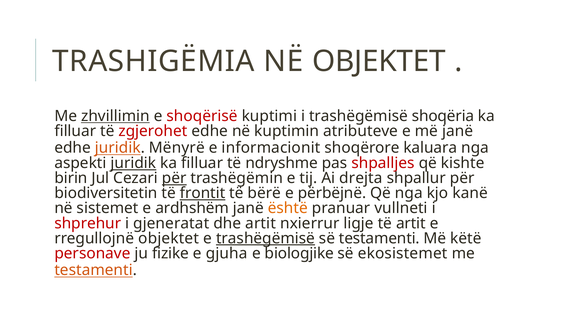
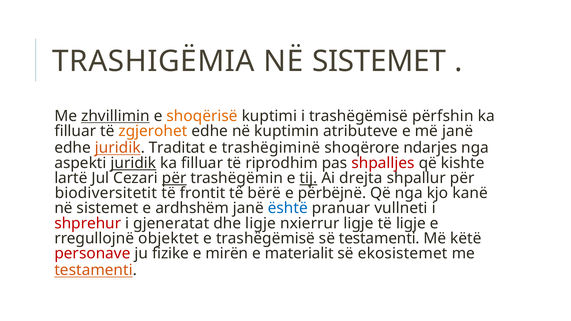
TRASHIGËMIA NË OBJEKTET: OBJEKTET -> SISTEMET
shoqërisë colour: red -> orange
shoqëria: shoqëria -> përfshin
zgjerohet colour: red -> orange
Mënyrë: Mënyrë -> Traditat
informacionit: informacionit -> trashëgiminë
kaluara: kaluara -> ndarjes
ndryshme: ndryshme -> riprodhim
birin: birin -> lartë
tij underline: none -> present
biodiversitetin: biodiversitetin -> biodiversitetit
frontit underline: present -> none
është colour: orange -> blue
dhe artit: artit -> ligje
të artit: artit -> ligje
trashëgëmisë at (265, 238) underline: present -> none
gjuha: gjuha -> mirën
biologjike: biologjike -> materialit
